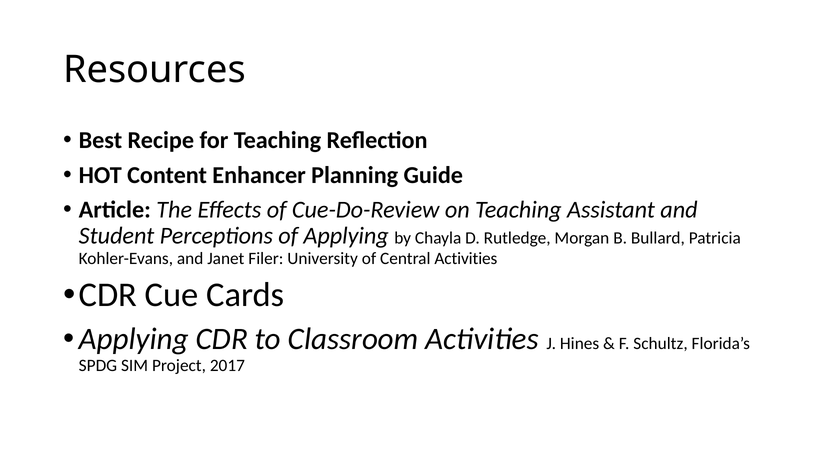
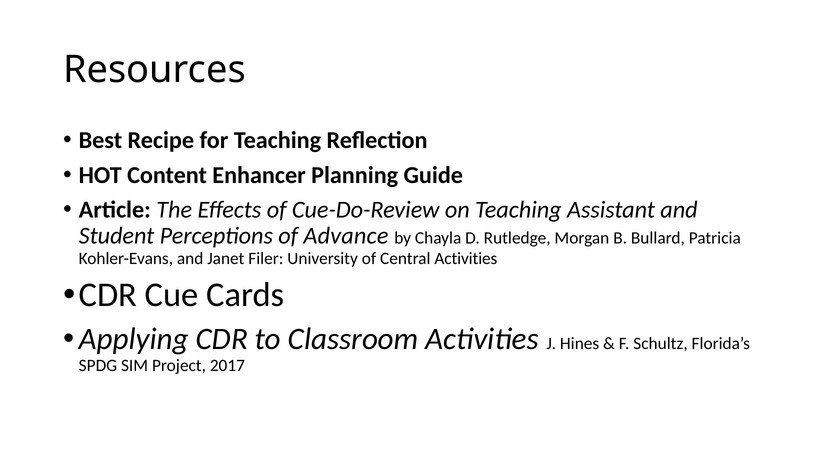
of Applying: Applying -> Advance
